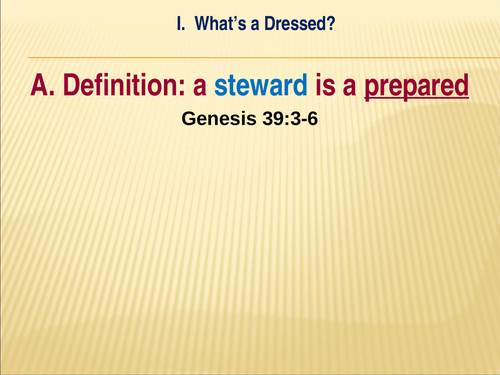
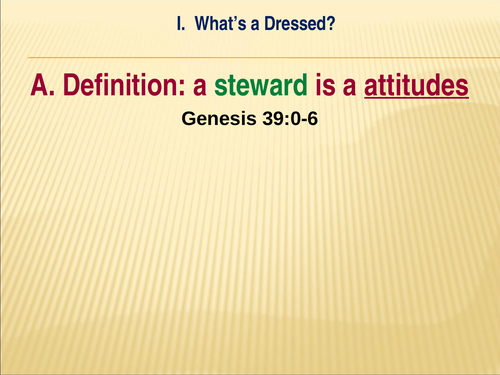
steward colour: blue -> green
prepared: prepared -> attitudes
39:3-6: 39:3-6 -> 39:0-6
